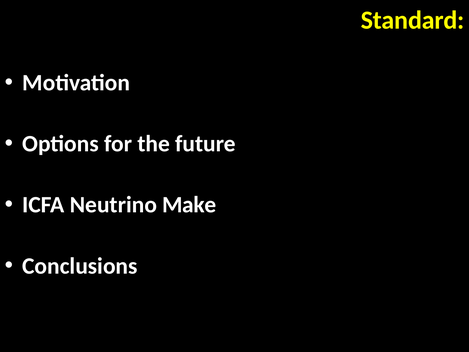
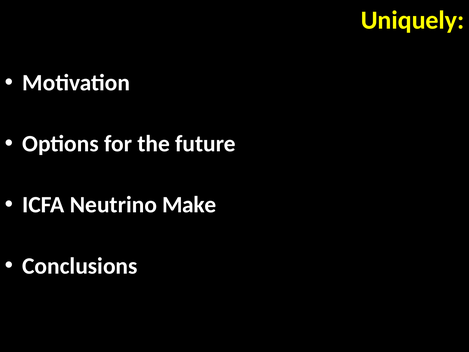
Standard: Standard -> Uniquely
